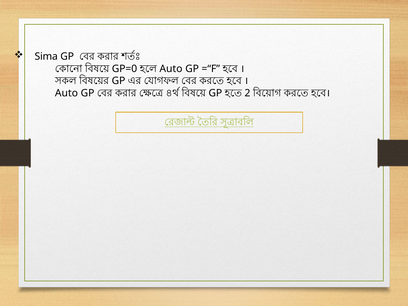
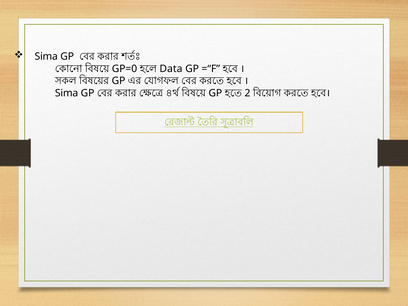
Auto at (171, 69): Auto -> Data
Auto at (66, 93): Auto -> Sima
